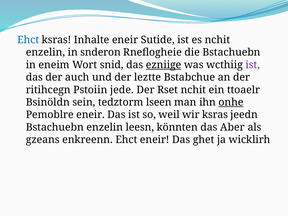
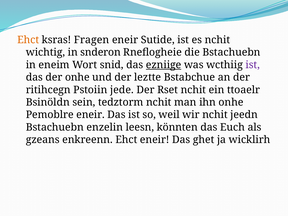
Ehct at (28, 40) colour: blue -> orange
Inhalte: Inhalte -> Fragen
enzelin at (45, 52): enzelin -> wichtig
der auch: auch -> onhe
tedztorm lseen: lseen -> nchit
onhe at (231, 102) underline: present -> none
wir ksras: ksras -> nchit
Aber: Aber -> Euch
